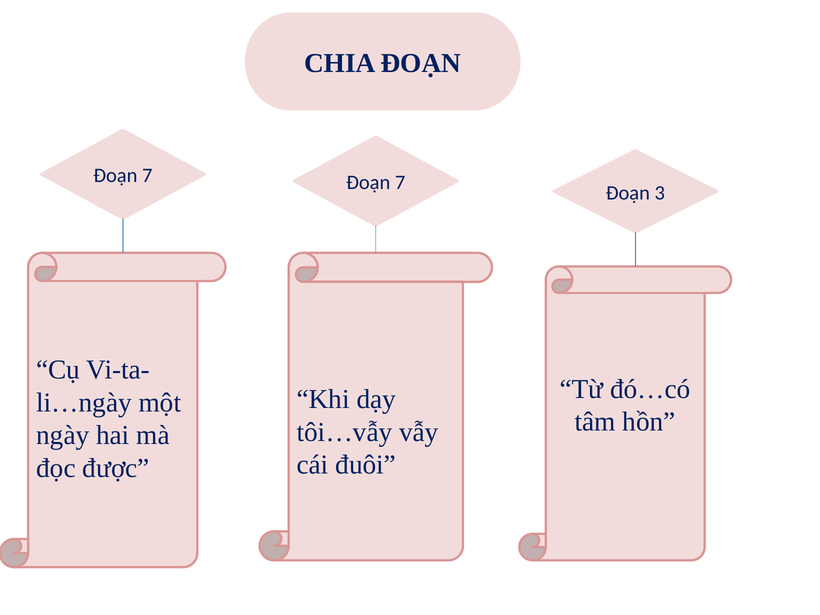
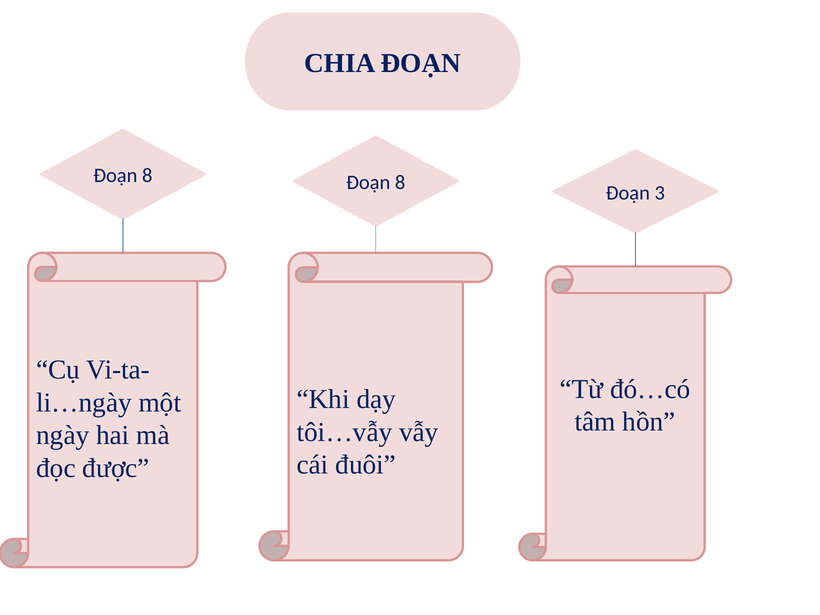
7 at (147, 176): 7 -> 8
7 at (400, 182): 7 -> 8
